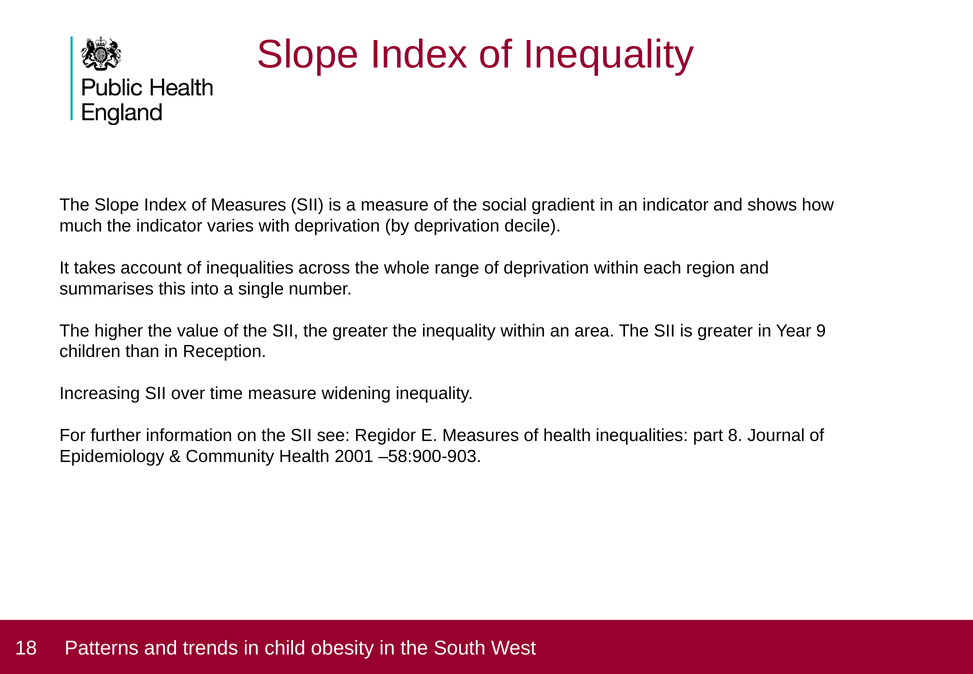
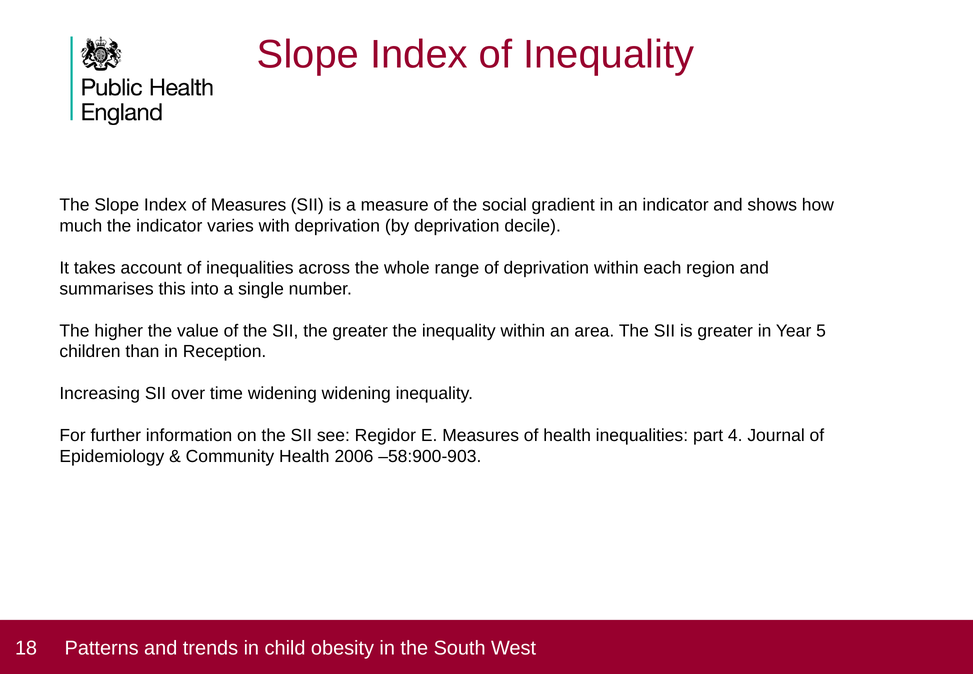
9: 9 -> 5
time measure: measure -> widening
8: 8 -> 4
2001: 2001 -> 2006
